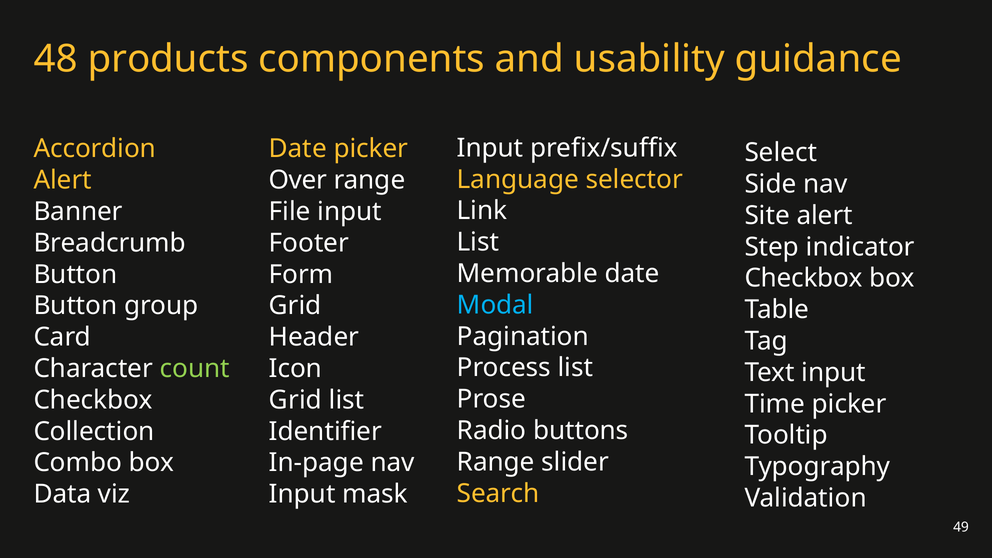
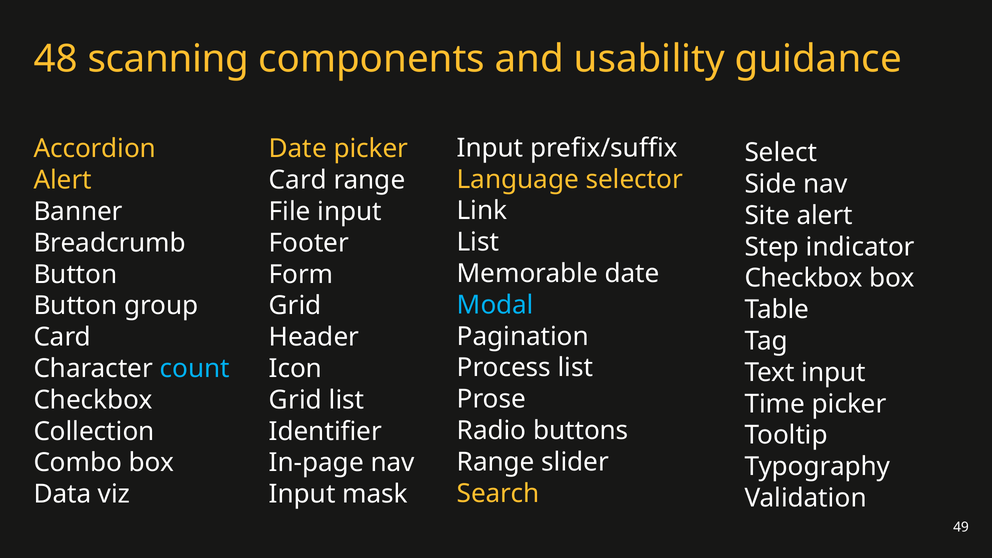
products: products -> scanning
Over at (298, 180): Over -> Card
count colour: light green -> light blue
